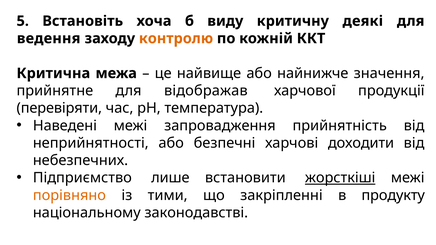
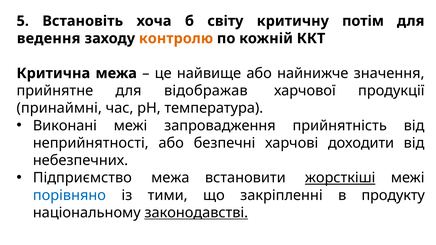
виду: виду -> світу
деякі: деякі -> потім
перевіряти: перевіряти -> принаймні
Наведені: Наведені -> Виконані
Підприємство лише: лише -> межа
порівняно colour: orange -> blue
законодавстві underline: none -> present
